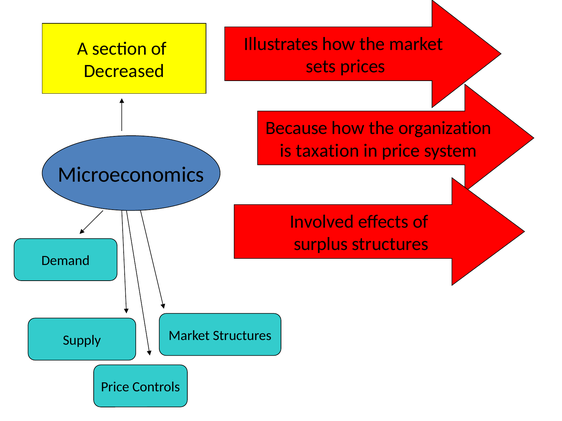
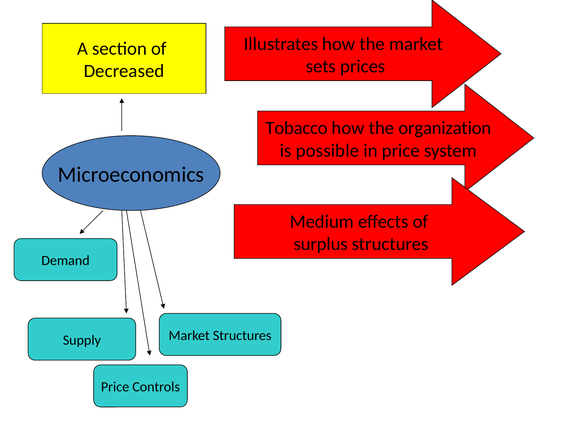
Because: Because -> Tobacco
taxation: taxation -> possible
Involved: Involved -> Medium
